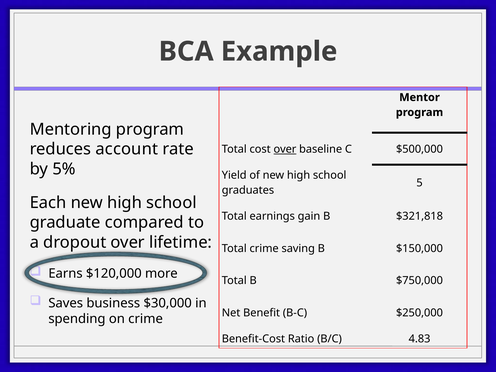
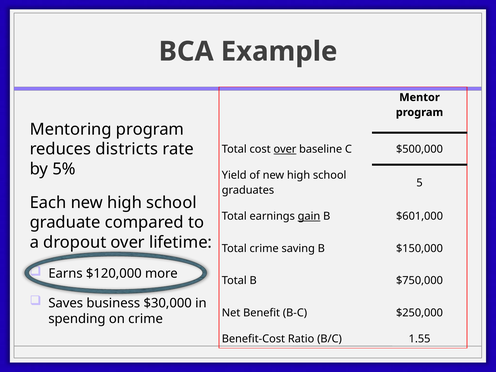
account: account -> districts
gain underline: none -> present
$321,818: $321,818 -> $601,000
4.83: 4.83 -> 1.55
